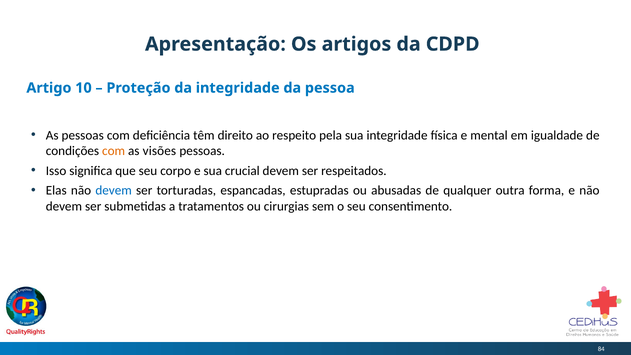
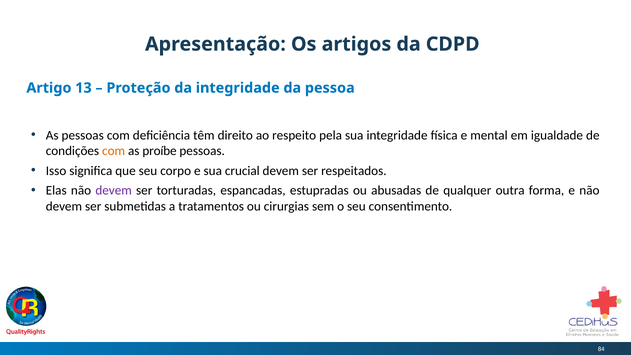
10: 10 -> 13
visões: visões -> proíbe
devem at (114, 190) colour: blue -> purple
